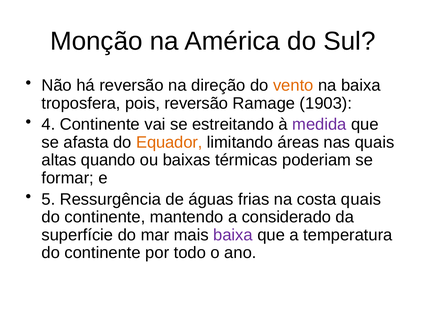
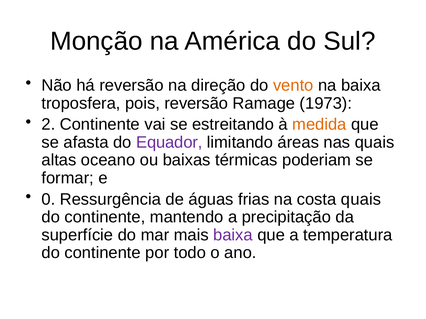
1903: 1903 -> 1973
4: 4 -> 2
medida colour: purple -> orange
Equador colour: orange -> purple
quando: quando -> oceano
5: 5 -> 0
considerado: considerado -> precipitação
